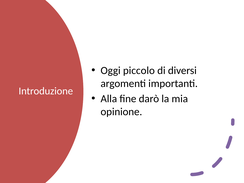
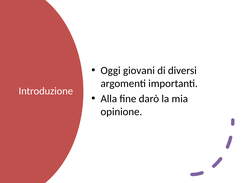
piccolo: piccolo -> giovani
